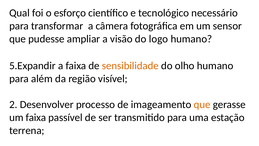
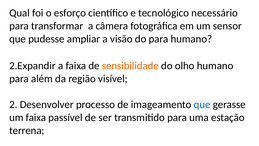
do logo: logo -> para
5.Expandir: 5.Expandir -> 2.Expandir
que at (202, 104) colour: orange -> blue
